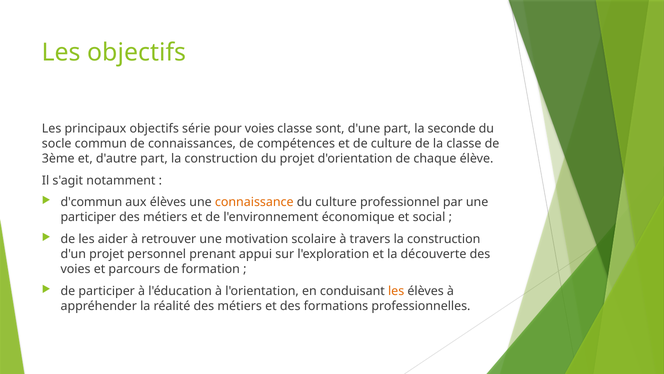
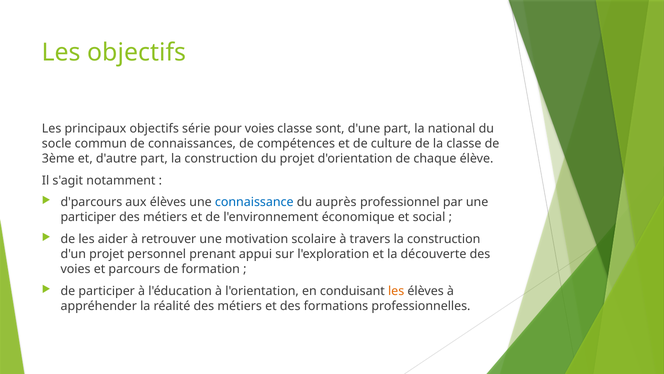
seconde: seconde -> national
d'commun: d'commun -> d'parcours
connaissance colour: orange -> blue
du culture: culture -> auprès
